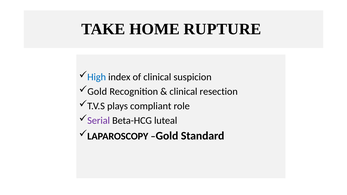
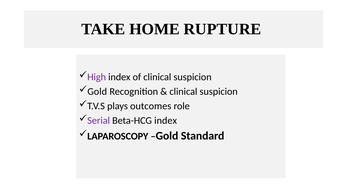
High colour: blue -> purple
resection at (219, 92): resection -> suspicion
compliant: compliant -> outcomes
Beta-HCG luteal: luteal -> index
